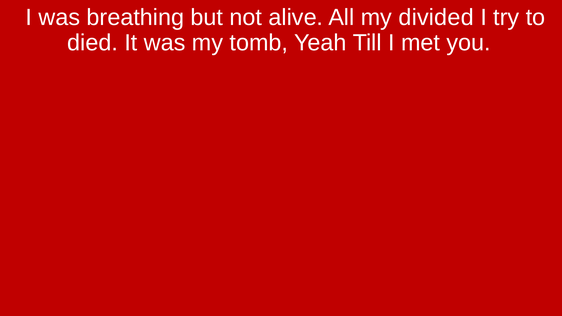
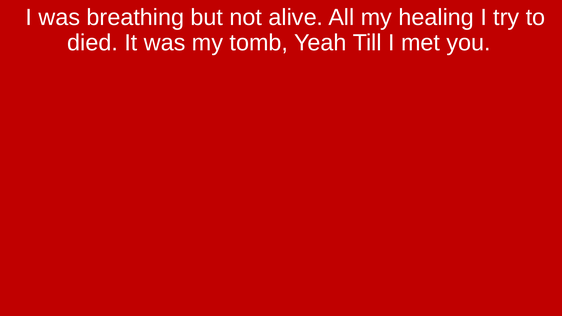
divided: divided -> healing
